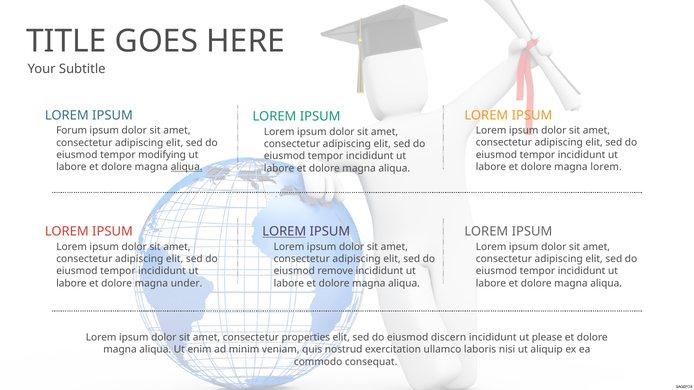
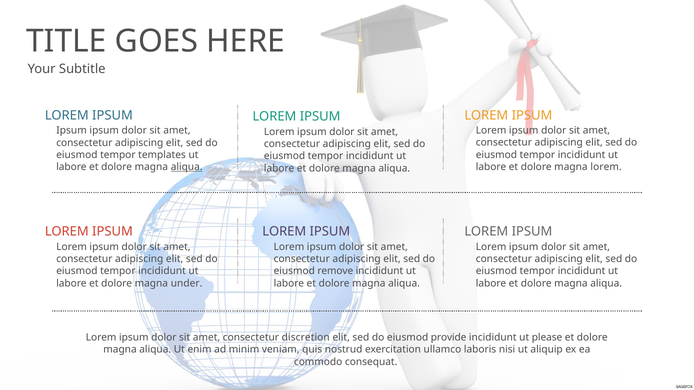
Forum at (72, 131): Forum -> Ipsum
modifying: modifying -> templates
LOREM at (284, 232) underline: present -> none
properties: properties -> discretion
discern: discern -> provide
